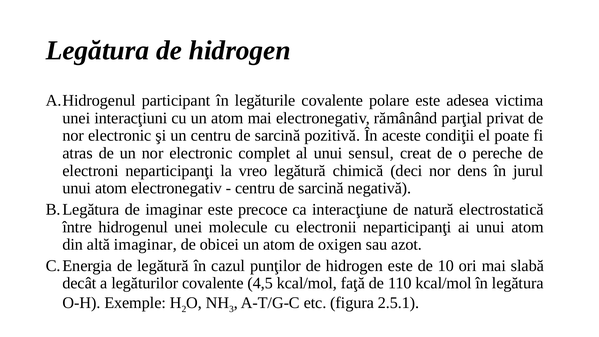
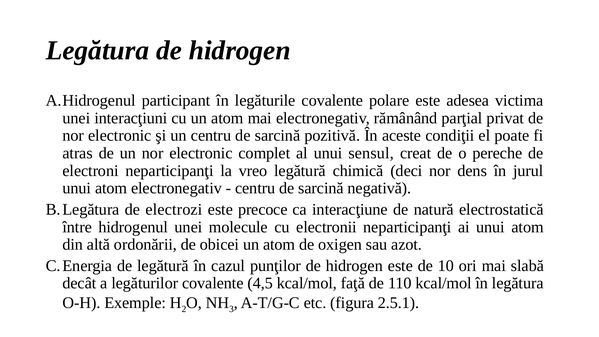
de imaginar: imaginar -> electrozi
altă imaginar: imaginar -> ordonării
